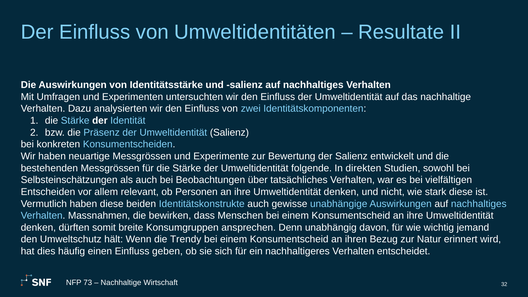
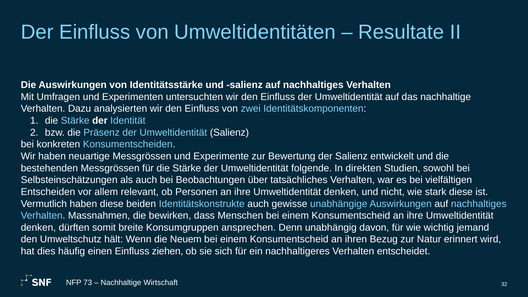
Trendy: Trendy -> Neuem
geben: geben -> ziehen
